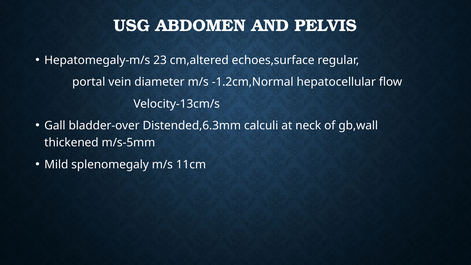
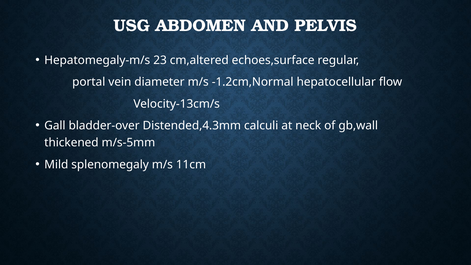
Distended,6.3mm: Distended,6.3mm -> Distended,4.3mm
